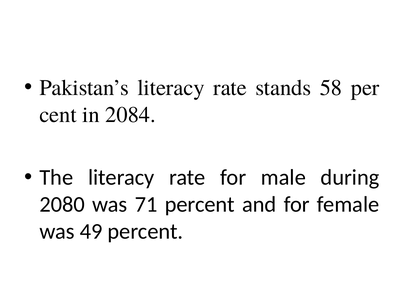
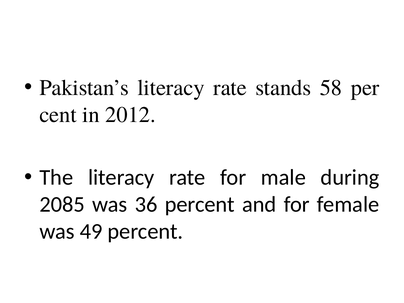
2084: 2084 -> 2012
2080: 2080 -> 2085
71: 71 -> 36
